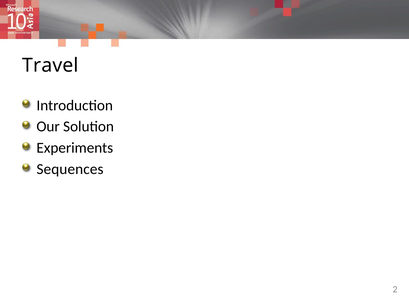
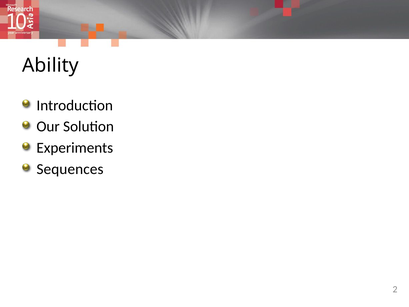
Travel: Travel -> Ability
